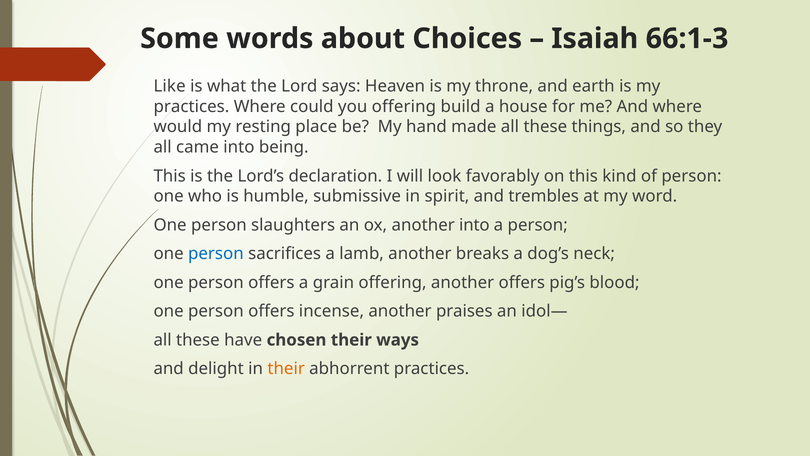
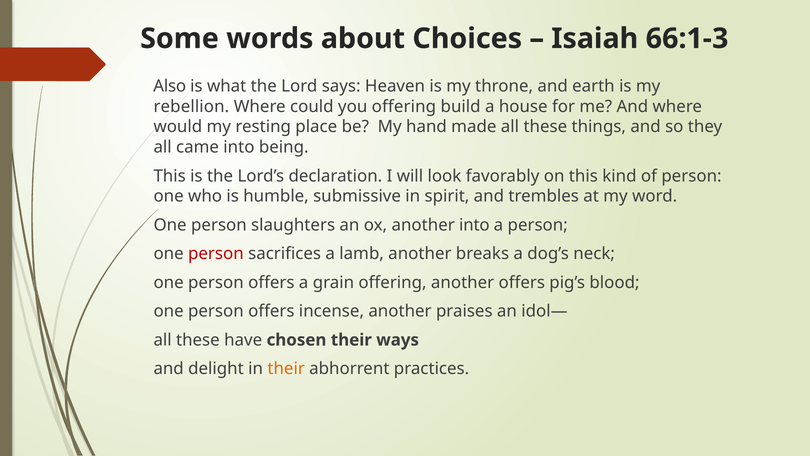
Like: Like -> Also
practices at (191, 107): practices -> rebellion
person at (216, 254) colour: blue -> red
